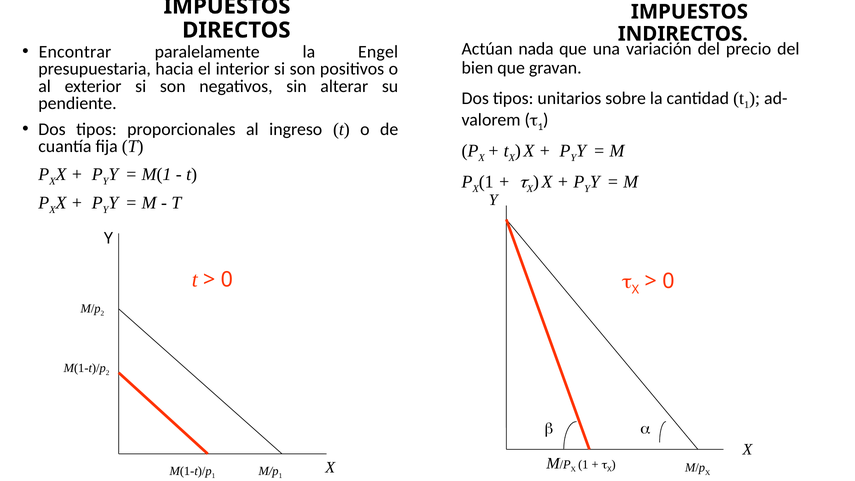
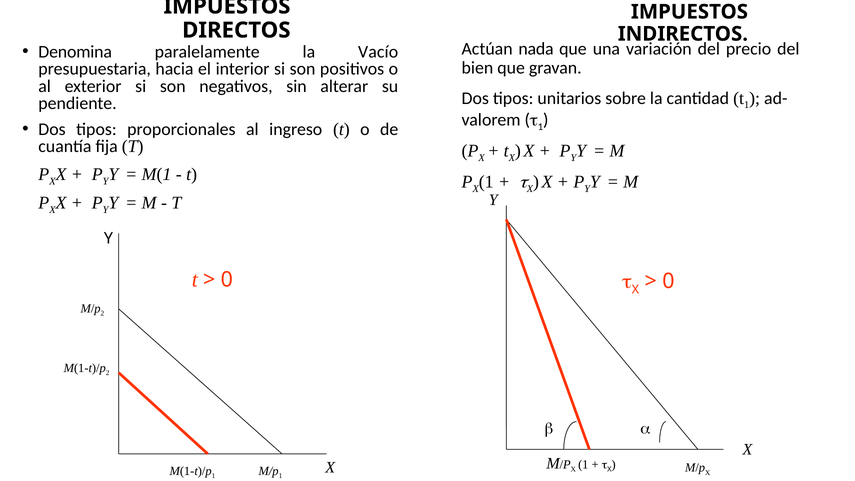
Encontrar: Encontrar -> Denomina
Engel: Engel -> Vacío
